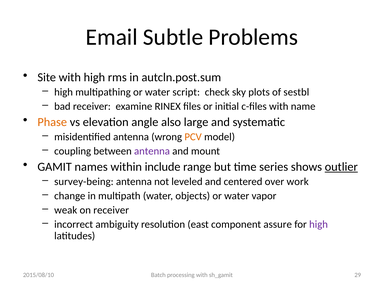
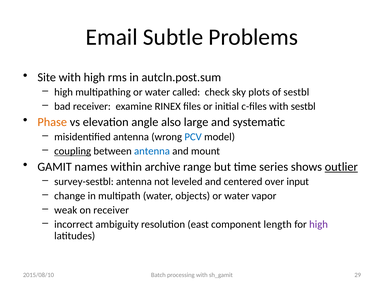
script: script -> called
with name: name -> sestbl
PCV colour: orange -> blue
coupling underline: none -> present
antenna at (152, 151) colour: purple -> blue
include: include -> archive
survey-being: survey-being -> survey-sestbl
work: work -> input
assure: assure -> length
